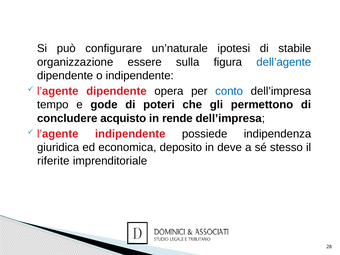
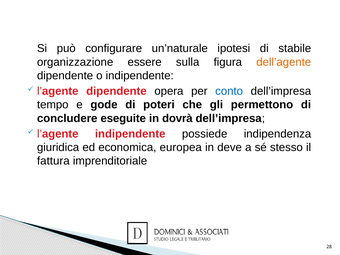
dell’agente colour: blue -> orange
acquisto: acquisto -> eseguite
rende: rende -> dovrà
deposito: deposito -> europea
riferite: riferite -> fattura
